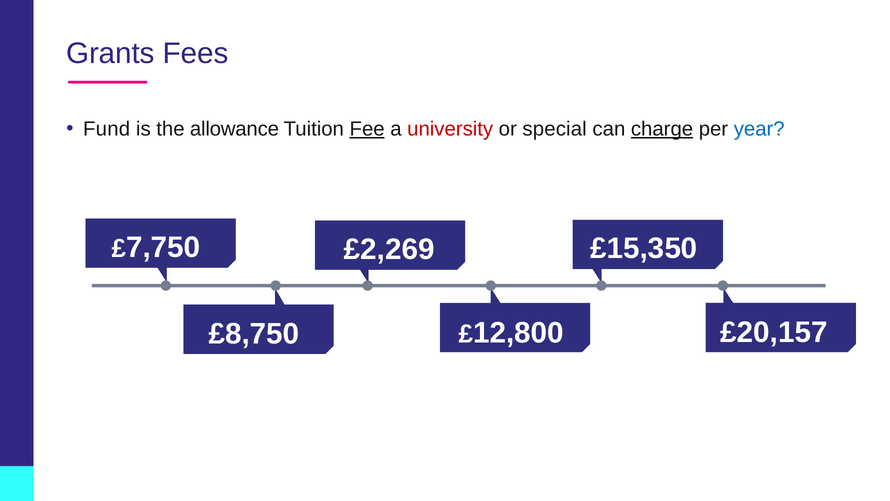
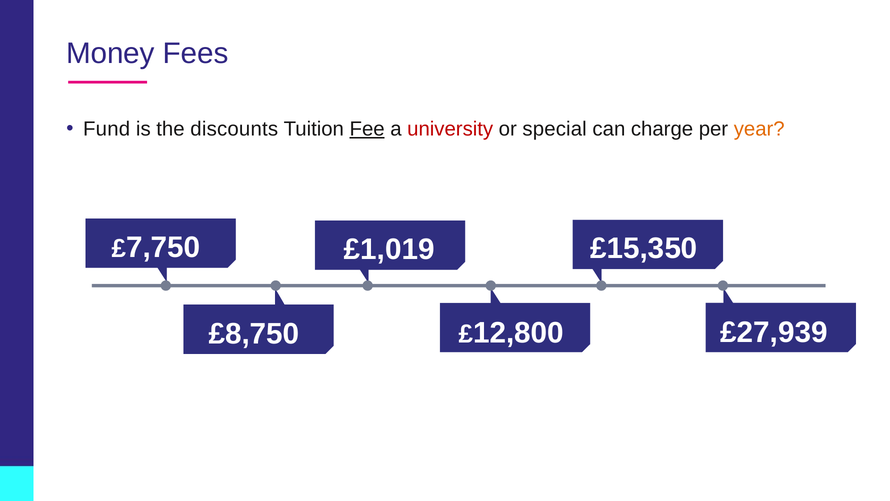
Grants: Grants -> Money
allowance: allowance -> discounts
charge underline: present -> none
year colour: blue -> orange
£2,269: £2,269 -> £1,019
£20,157: £20,157 -> £27,939
